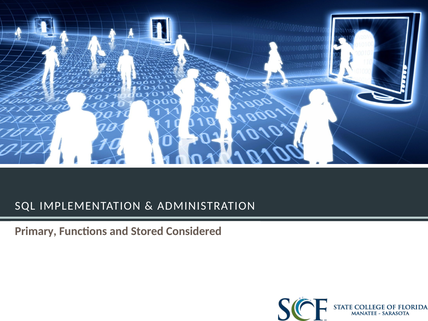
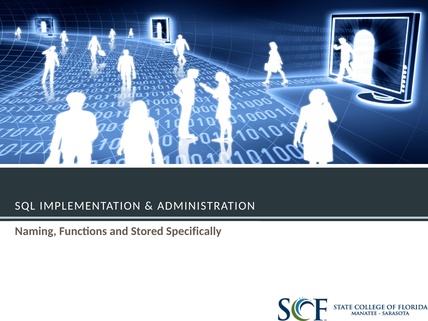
Primary: Primary -> Naming
Considered: Considered -> Specifically
